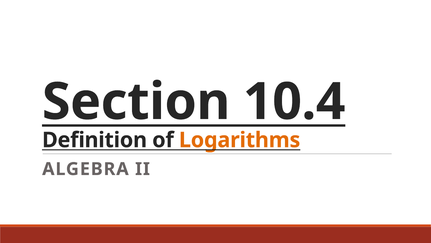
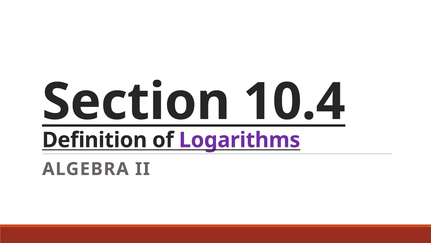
Logarithms colour: orange -> purple
